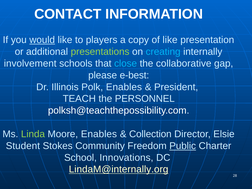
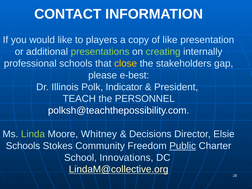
would underline: present -> none
creating colour: light blue -> light green
involvement: involvement -> professional
close colour: light blue -> yellow
collaborative: collaborative -> stakeholders
Polk Enables: Enables -> Indicator
Moore Enables: Enables -> Whitney
Collection: Collection -> Decisions
Student at (23, 146): Student -> Schools
LindaM@internally.org: LindaM@internally.org -> LindaM@collective.org
